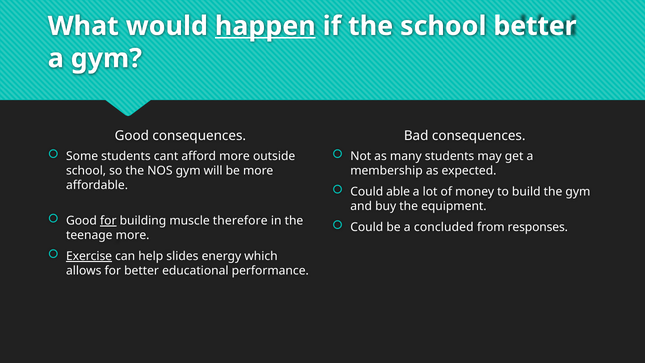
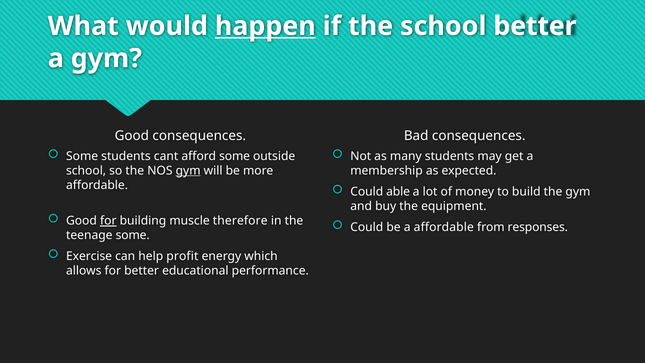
afford more: more -> some
gym at (188, 171) underline: none -> present
a concluded: concluded -> affordable
teenage more: more -> some
Exercise underline: present -> none
slides: slides -> profit
